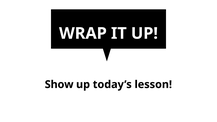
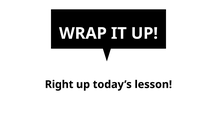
Show: Show -> Right
